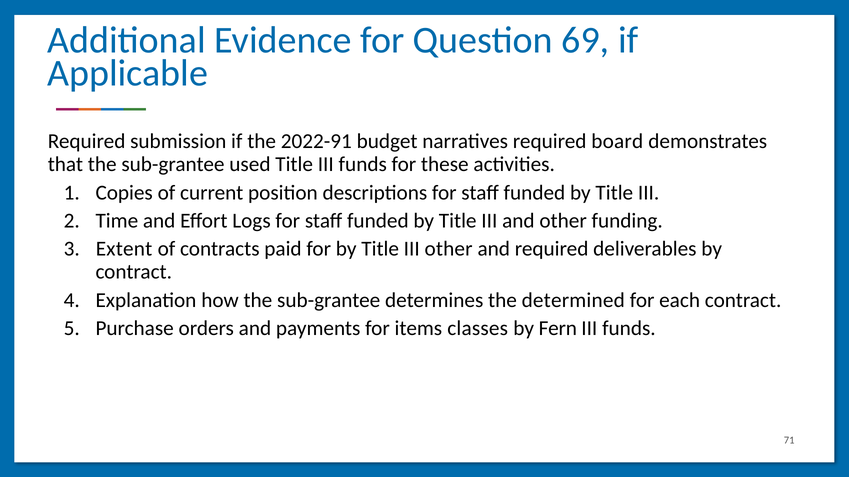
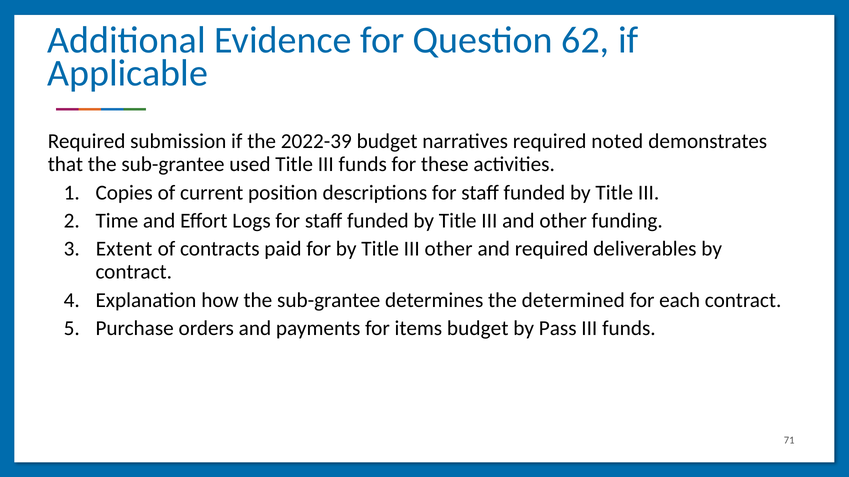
69: 69 -> 62
2022-91: 2022-91 -> 2022-39
board: board -> noted
items classes: classes -> budget
Fern: Fern -> Pass
